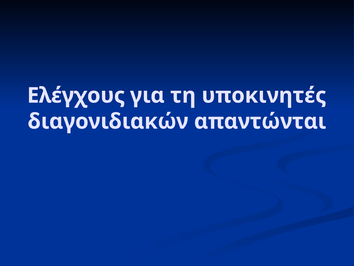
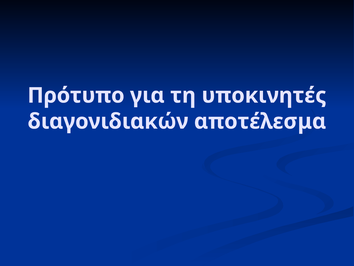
Ελέγχους: Ελέγχους -> Πρότυπο
απαντώνται: απαντώνται -> αποτέλεσμα
